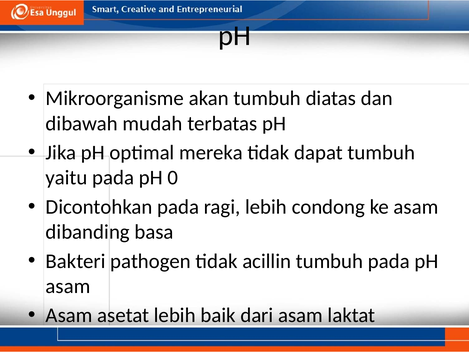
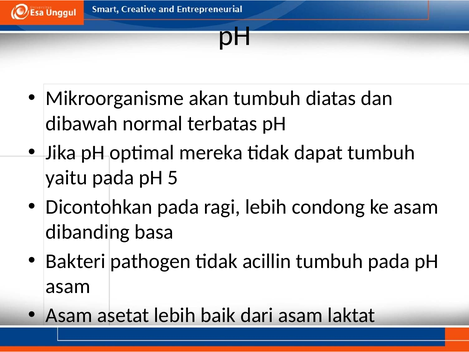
mudah: mudah -> normal
0: 0 -> 5
